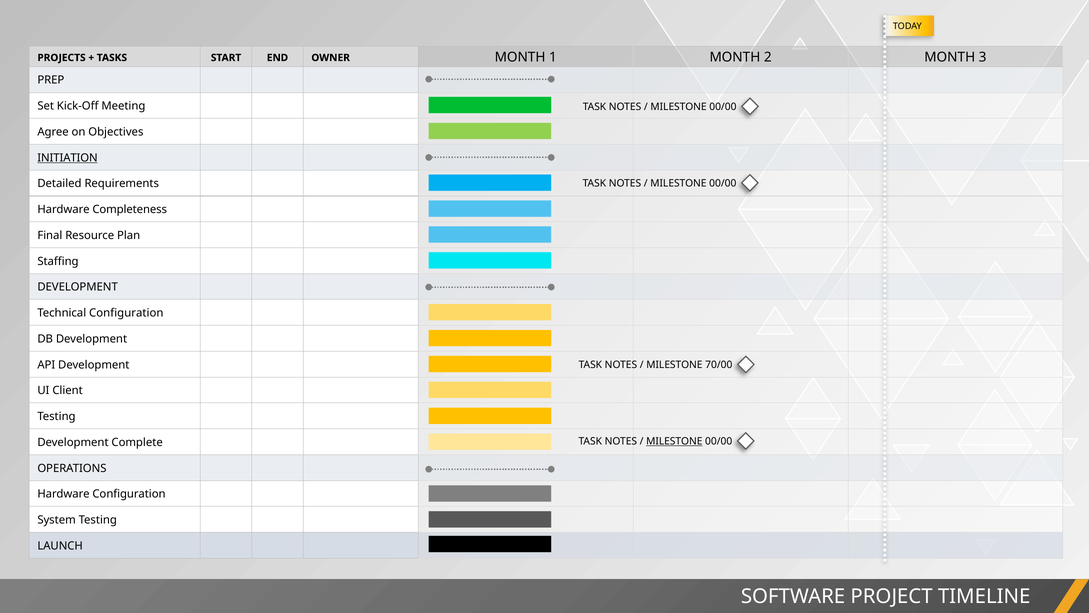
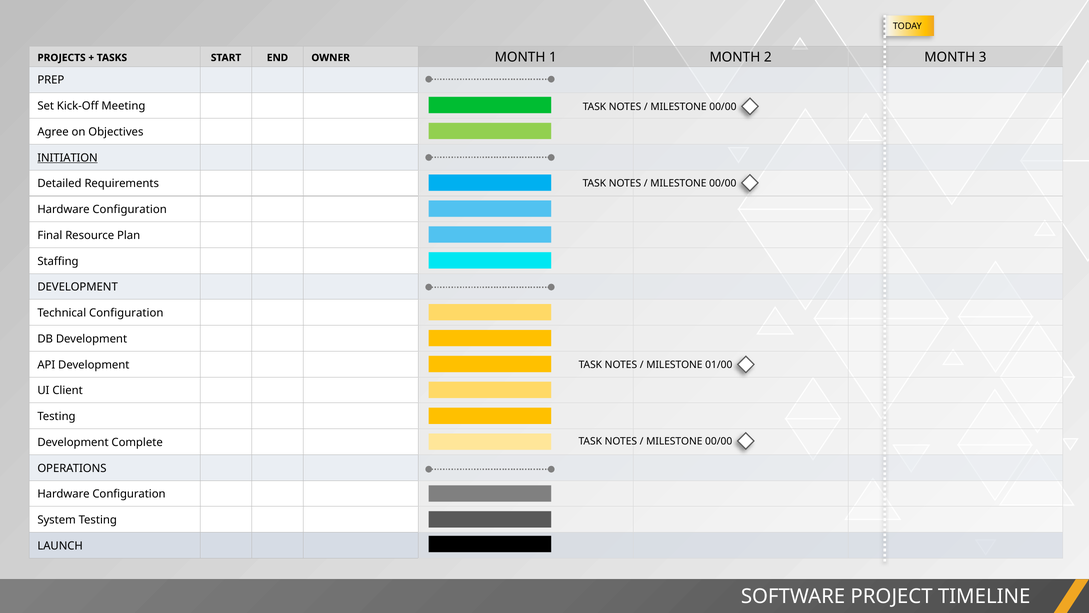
Completeness at (130, 209): Completeness -> Configuration
70/00: 70/00 -> 01/00
MILESTONE at (674, 441) underline: present -> none
